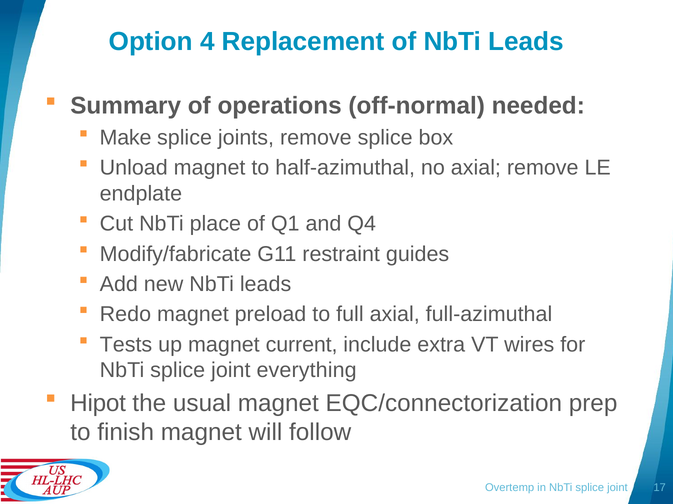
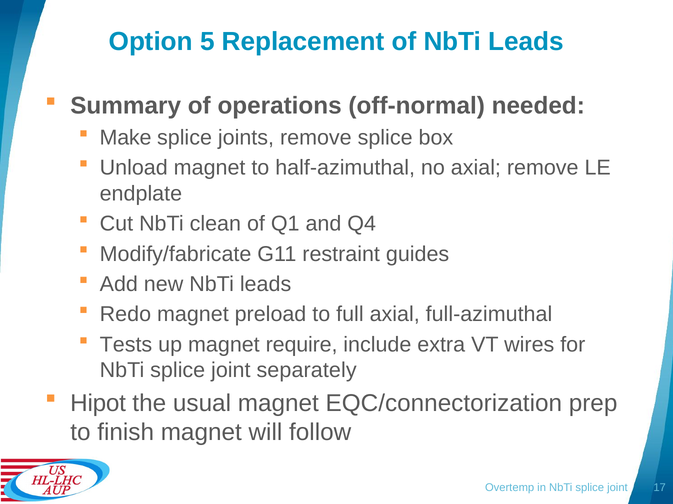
4: 4 -> 5
place: place -> clean
current: current -> require
everything: everything -> separately
